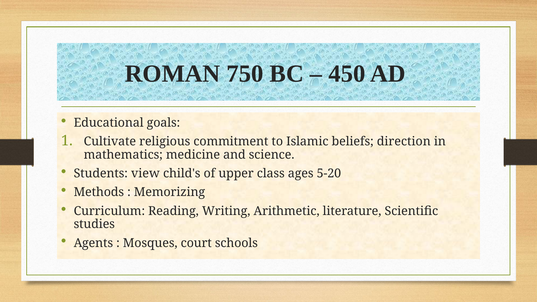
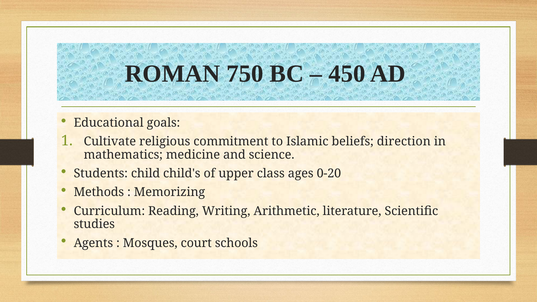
view: view -> child
5-20: 5-20 -> 0-20
